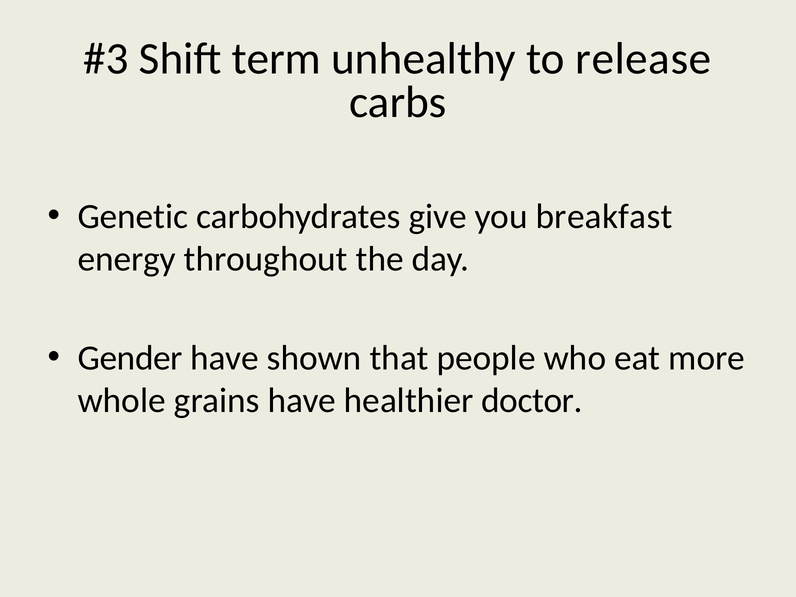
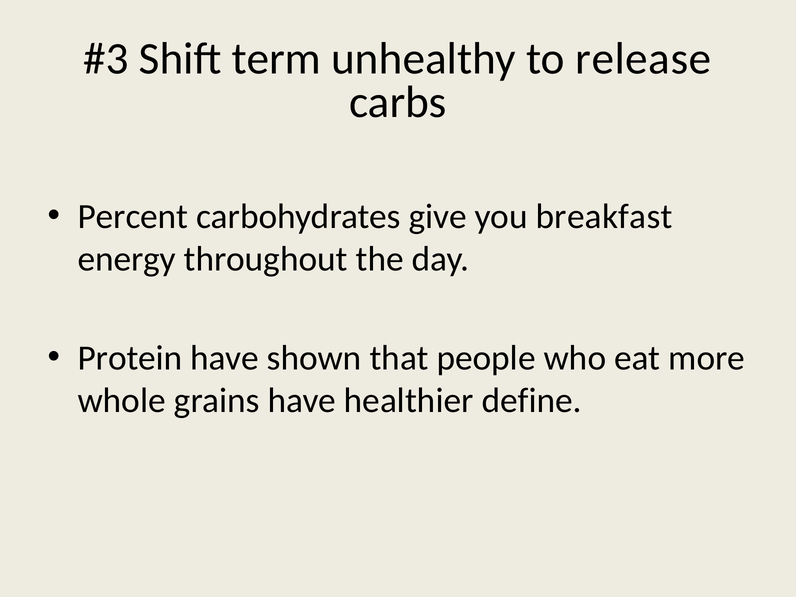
Genetic: Genetic -> Percent
Gender: Gender -> Protein
doctor: doctor -> define
